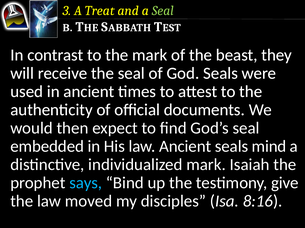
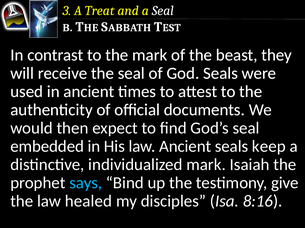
Seal at (163, 11) colour: light green -> white
mind: mind -> keep
moved: moved -> healed
